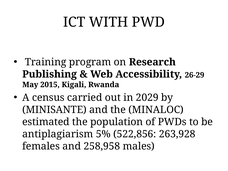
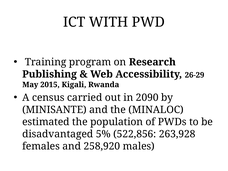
2029: 2029 -> 2090
antiplagiarism: antiplagiarism -> disadvantaged
258,958: 258,958 -> 258,920
